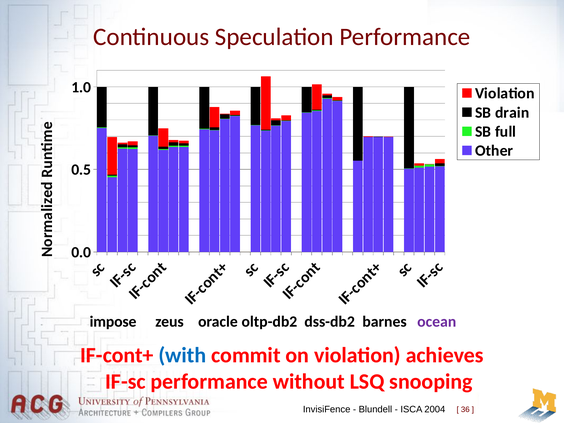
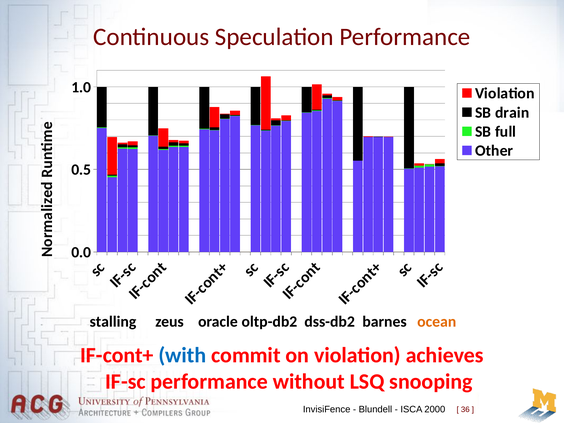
impose: impose -> stalling
ocean colour: purple -> orange
2004: 2004 -> 2000
